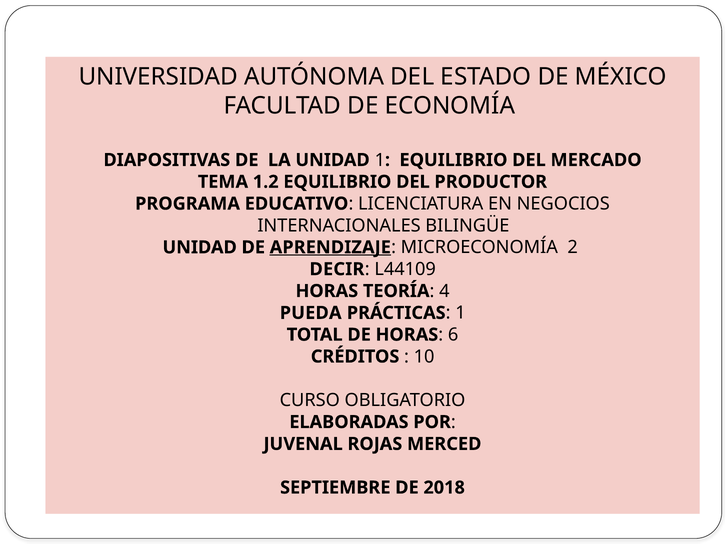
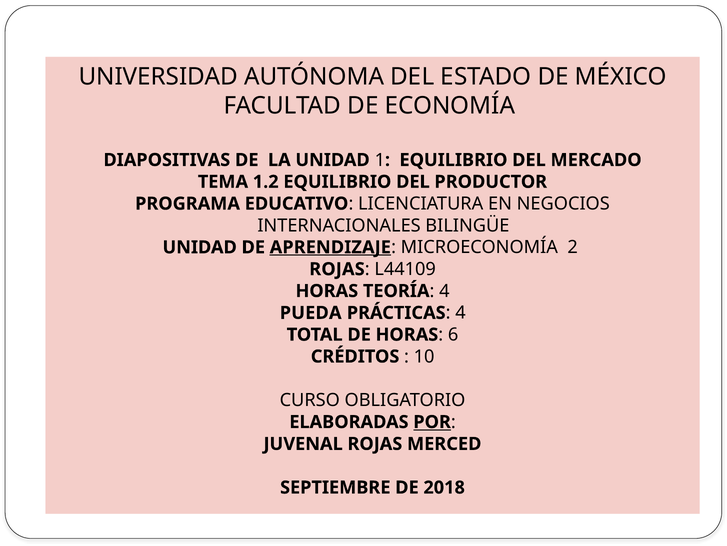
DECIR at (337, 269): DECIR -> ROJAS
1 at (460, 312): 1 -> 4
POR underline: none -> present
